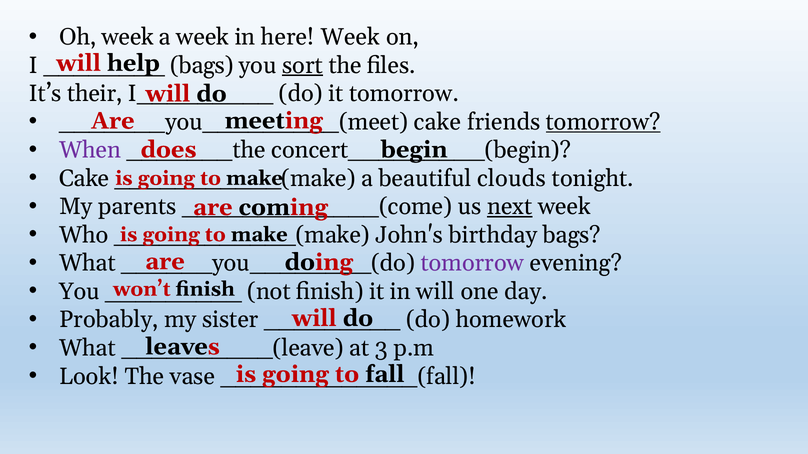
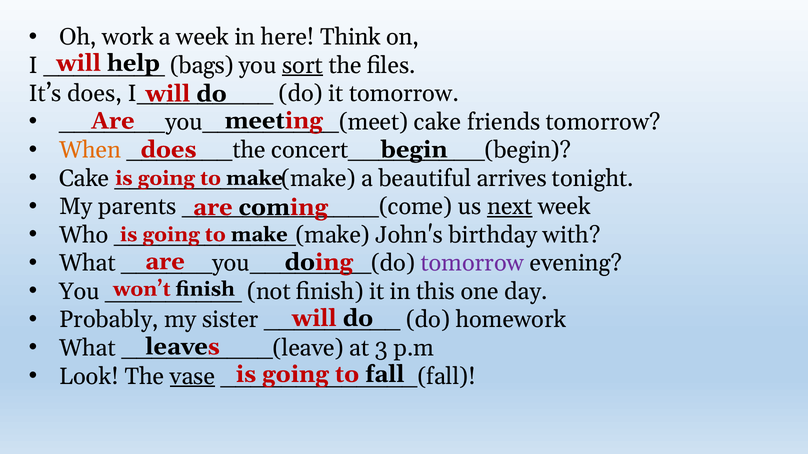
Oh week: week -> work
here Week: Week -> Think
It’s their: their -> does
tomorrow at (603, 122) underline: present -> none
When colour: purple -> orange
clouds: clouds -> arrives
birthday bags: bags -> with
in will: will -> this
vase underline: none -> present
